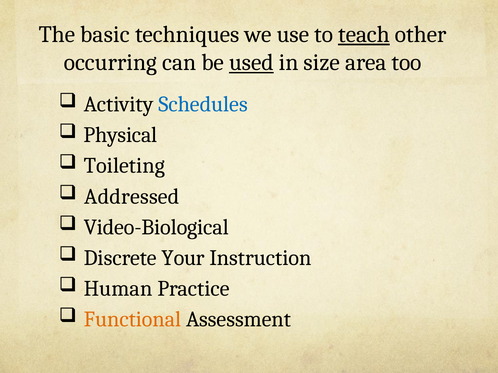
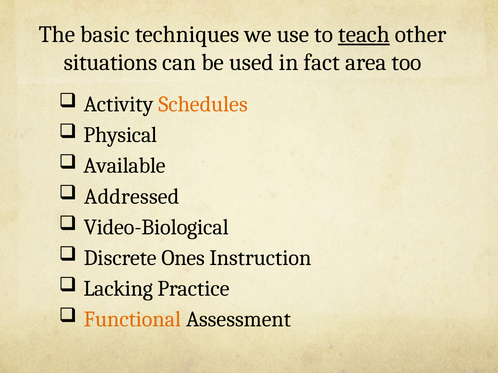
occurring: occurring -> situations
used underline: present -> none
size: size -> fact
Schedules colour: blue -> orange
Toileting: Toileting -> Available
Your: Your -> Ones
Human: Human -> Lacking
